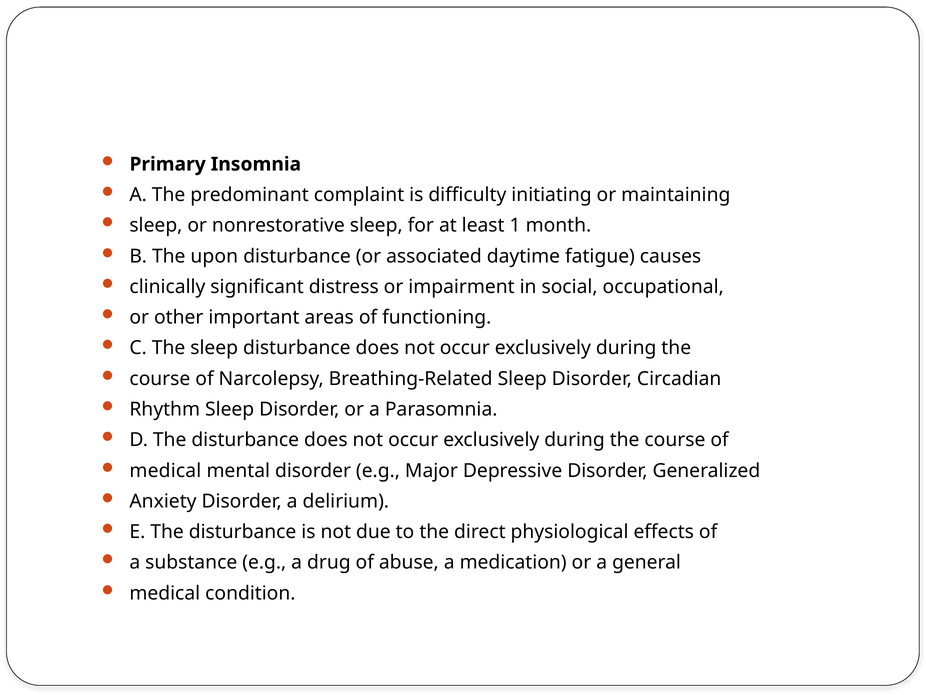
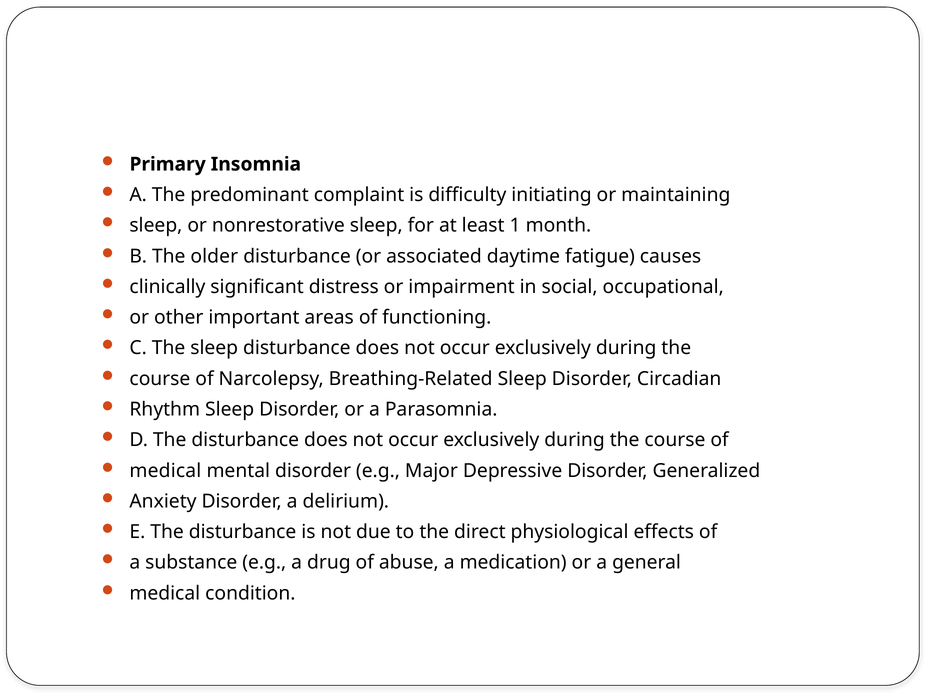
upon: upon -> older
